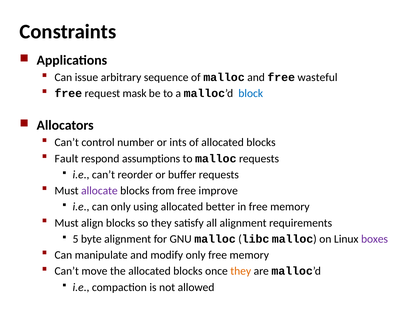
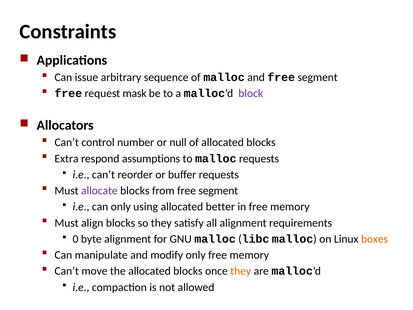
and free wasteful: wasteful -> segment
block colour: blue -> purple
ints: ints -> null
Fault: Fault -> Extra
from free improve: improve -> segment
5: 5 -> 0
boxes colour: purple -> orange
